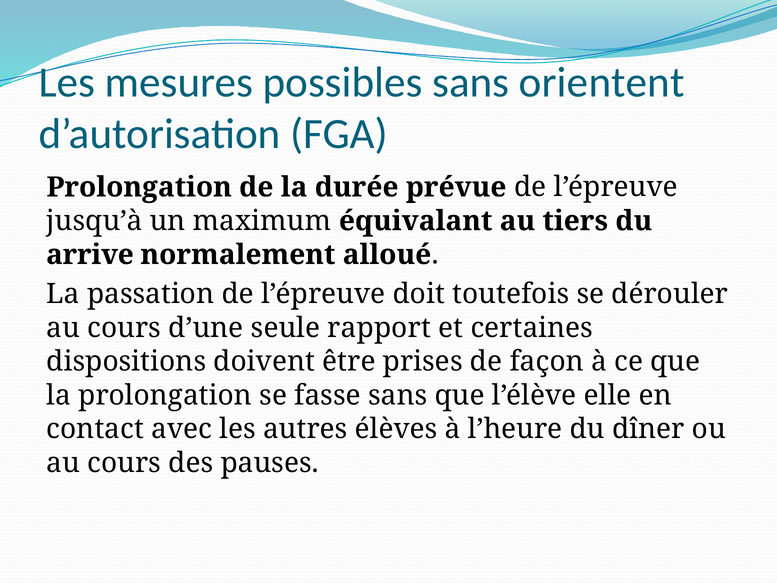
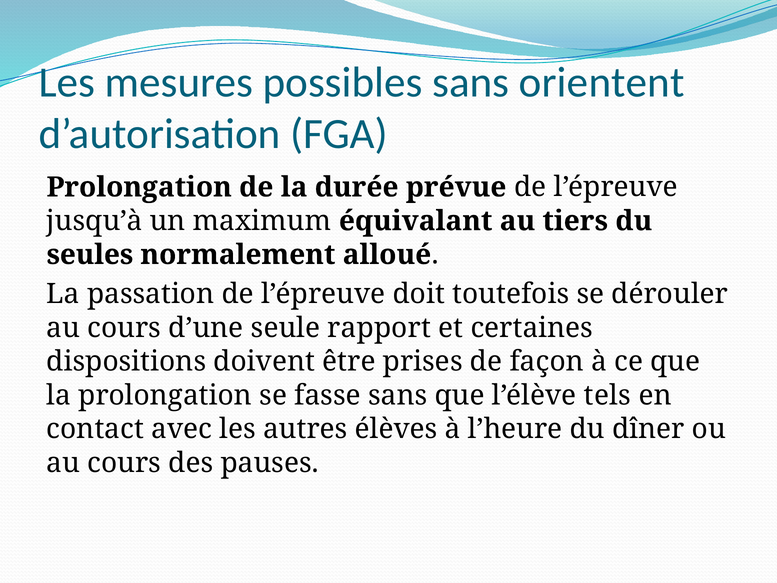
arrive: arrive -> seules
elle: elle -> tels
